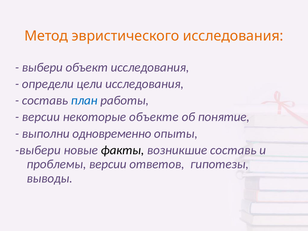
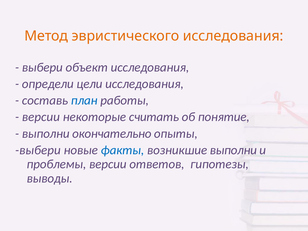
объекте: объекте -> считать
одновременно: одновременно -> окончательно
факты colour: black -> blue
возникшие составь: составь -> выполни
